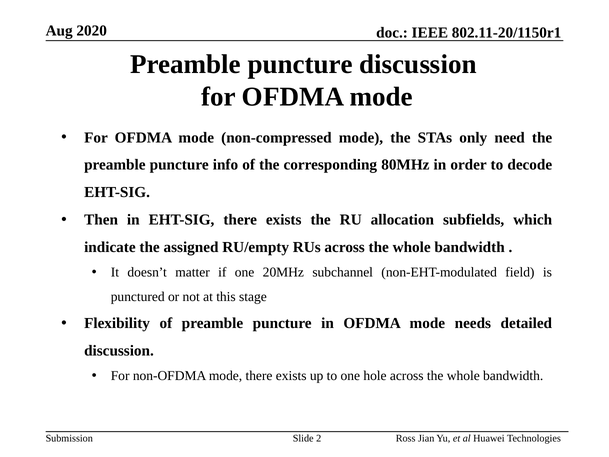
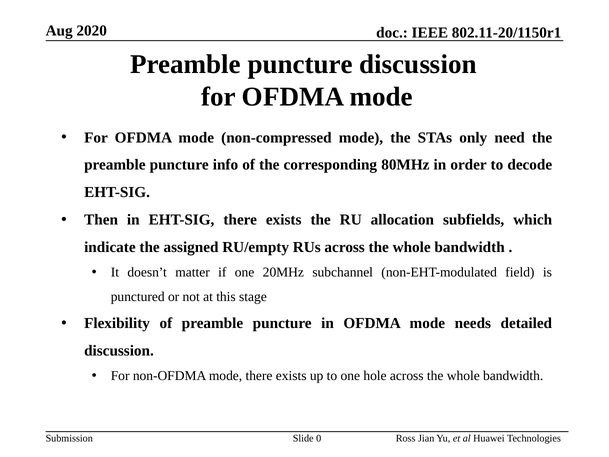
2: 2 -> 0
